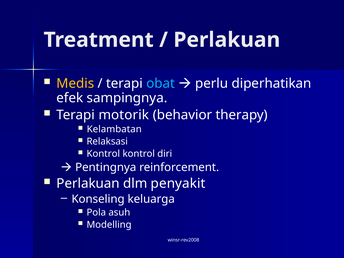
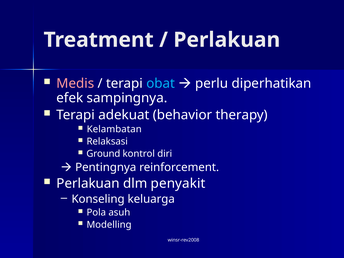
Medis colour: yellow -> pink
motorik: motorik -> adekuat
Kontrol at (103, 154): Kontrol -> Ground
